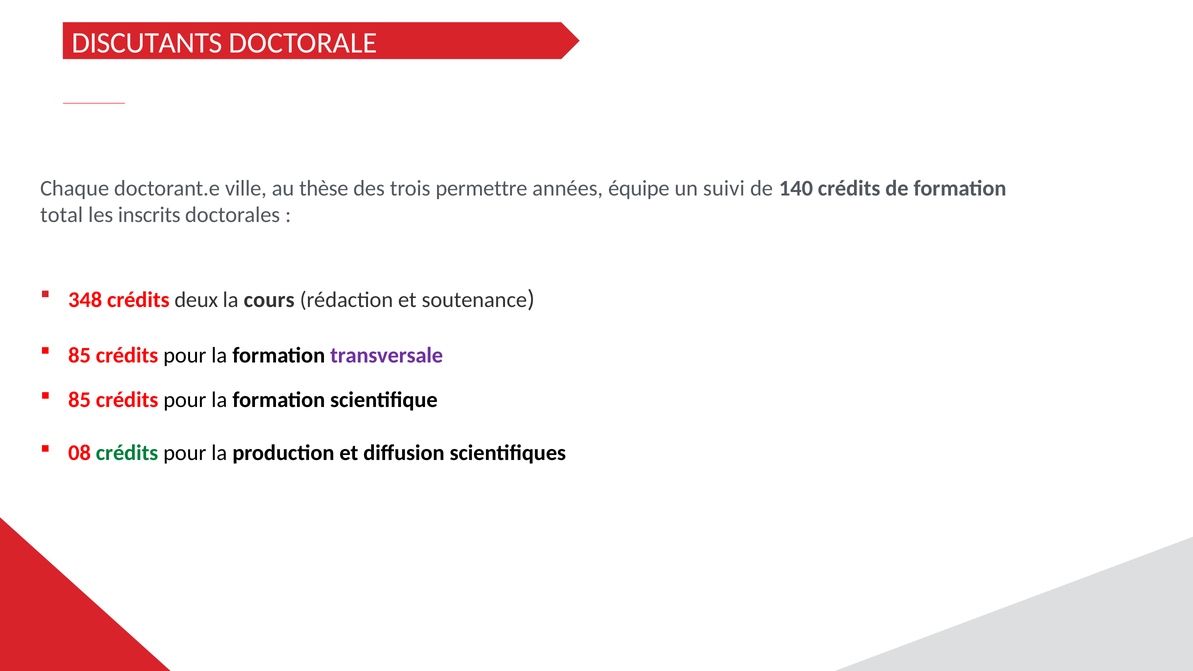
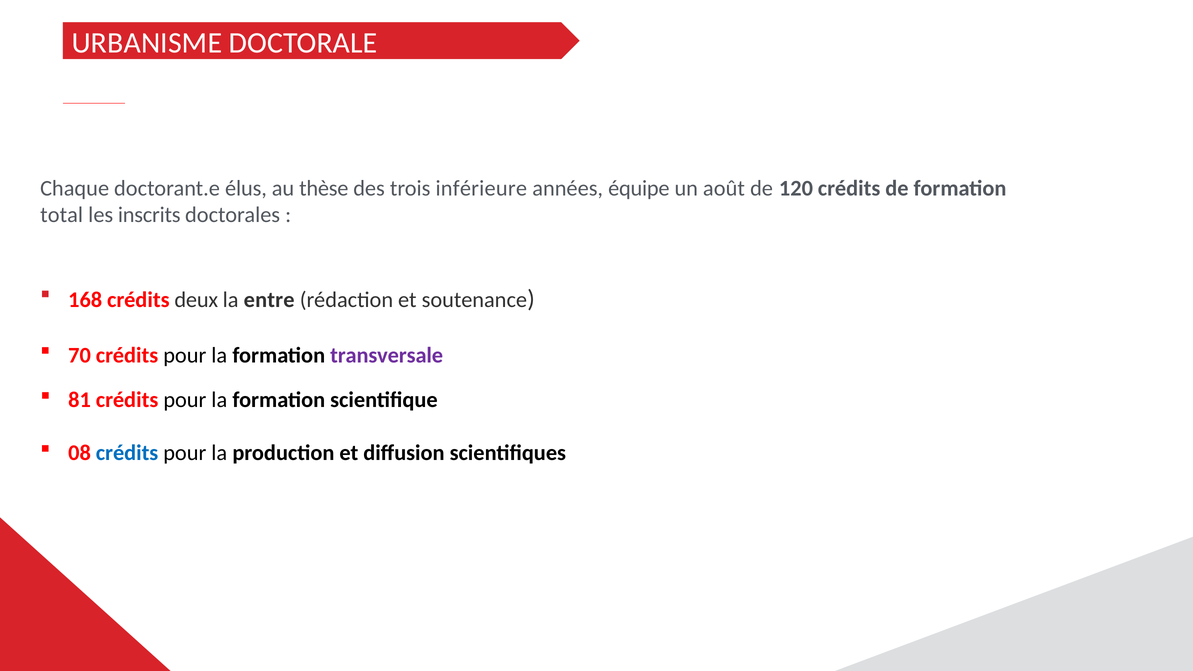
DISCUTANTS: DISCUTANTS -> URBANISME
ville: ville -> élus
permettre: permettre -> inférieure
suivi: suivi -> août
140: 140 -> 120
348: 348 -> 168
cours: cours -> entre
85 at (80, 355): 85 -> 70
85 at (80, 400): 85 -> 81
crédits at (127, 453) colour: green -> blue
